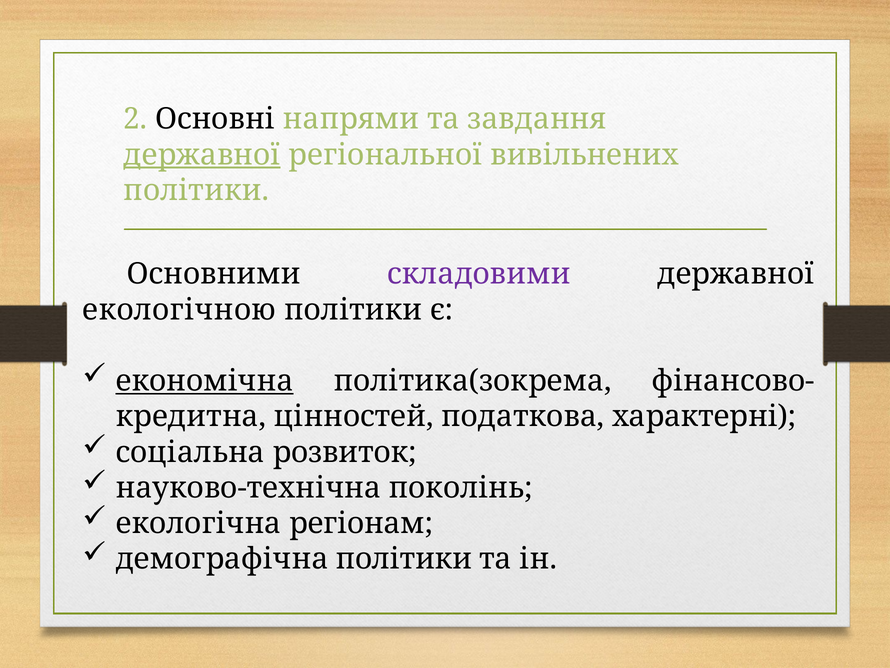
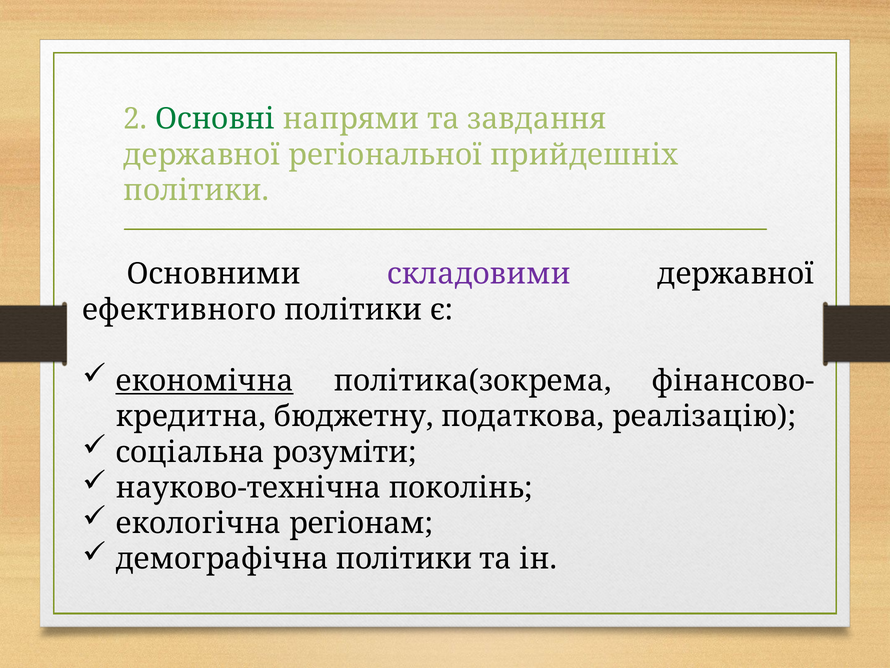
Основні colour: black -> green
державної at (202, 155) underline: present -> none
вивільнених: вивільнених -> прийдешніх
екологічною: екологічною -> ефективного
цінностей: цінностей -> бюджетну
характерні: характерні -> реалізацію
розвиток: розвиток -> розуміти
